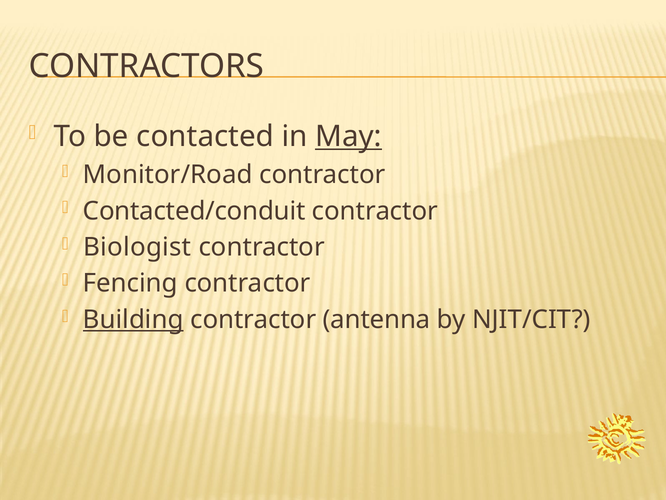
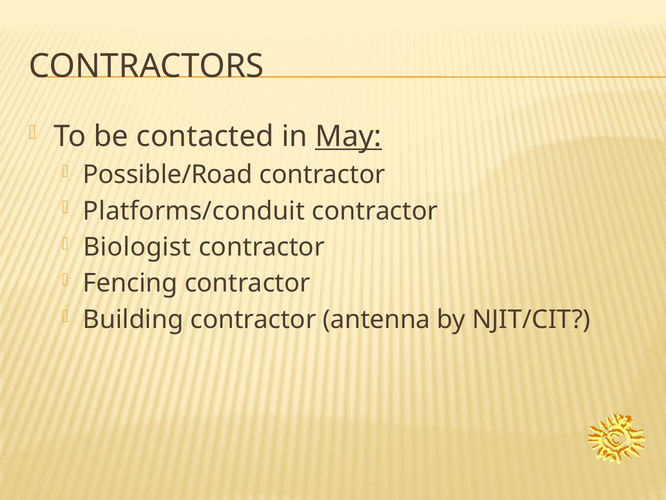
Monitor/Road: Monitor/Road -> Possible/Road
Contacted/conduit: Contacted/conduit -> Platforms/conduit
Building underline: present -> none
